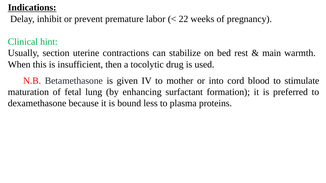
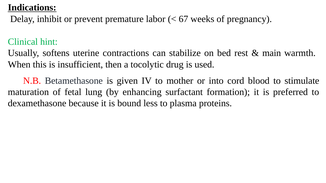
22: 22 -> 67
section: section -> softens
